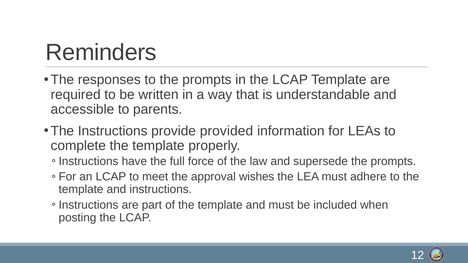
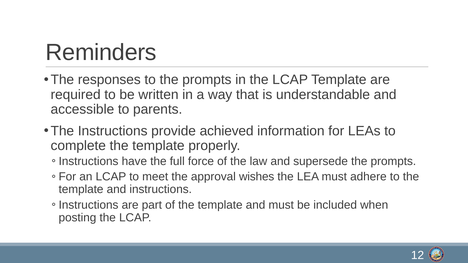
provided: provided -> achieved
